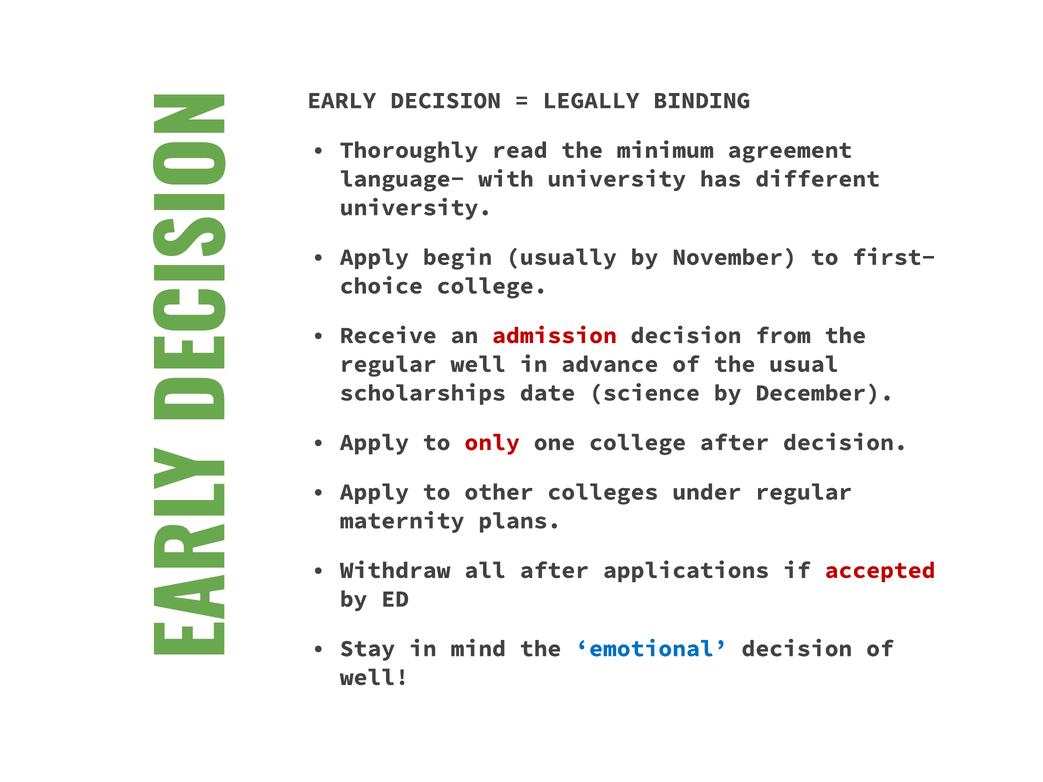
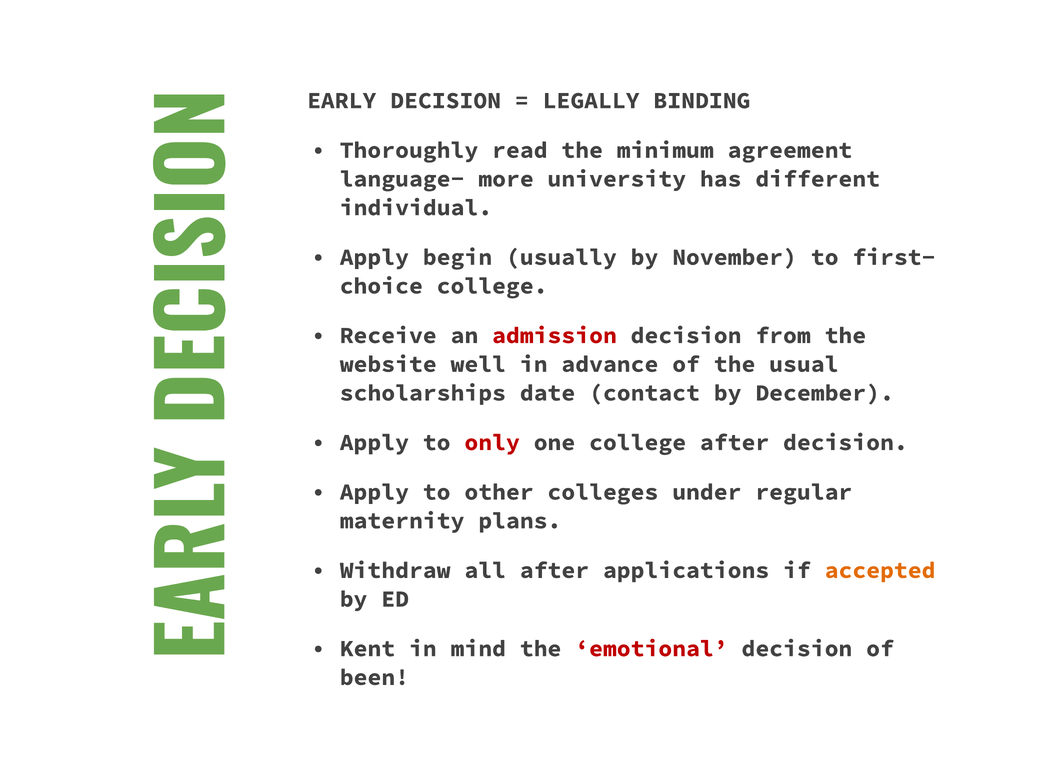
with: with -> more
university at (416, 208): university -> individual
regular at (388, 364): regular -> website
science: science -> contact
accepted colour: red -> orange
Stay: Stay -> Kent
emotional colour: blue -> red
well at (374, 677): well -> been
